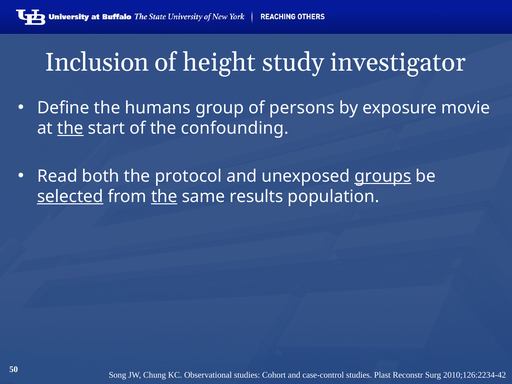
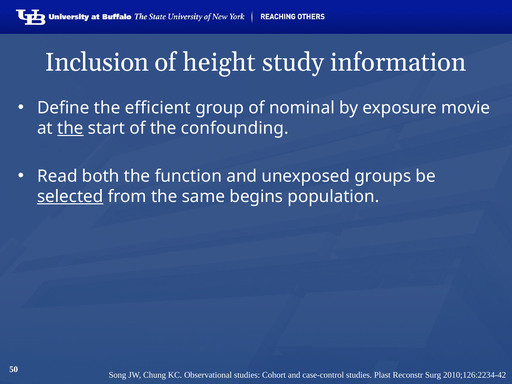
investigator: investigator -> information
humans: humans -> efficient
persons: persons -> nominal
protocol: protocol -> function
groups underline: present -> none
the at (164, 197) underline: present -> none
results: results -> begins
